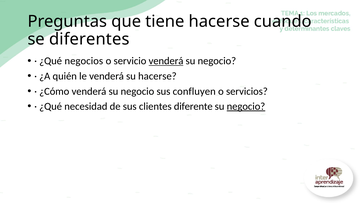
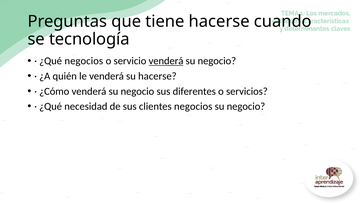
diferentes: diferentes -> tecnología
confluyen: confluyen -> diferentes
clientes diferente: diferente -> negocios
negocio at (246, 106) underline: present -> none
